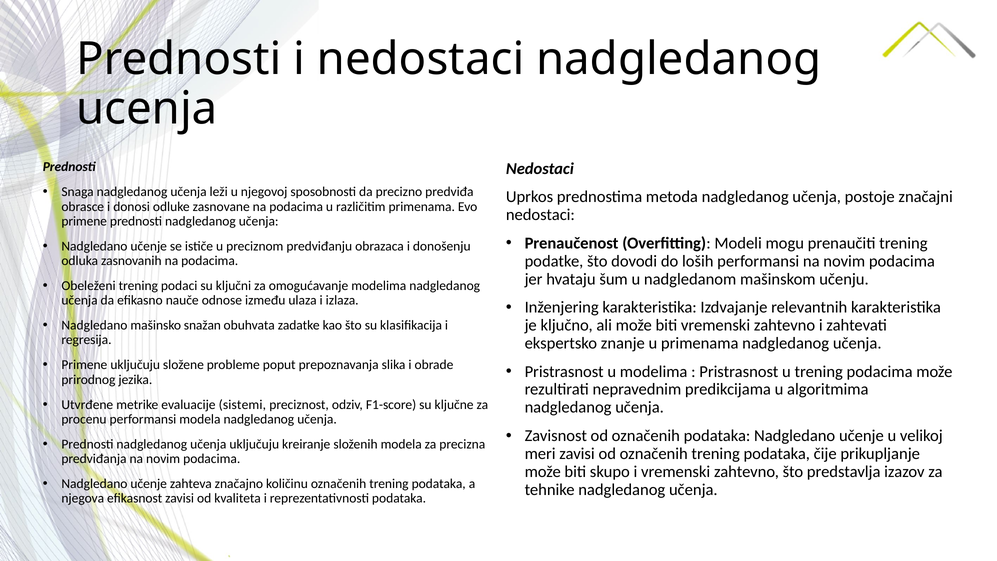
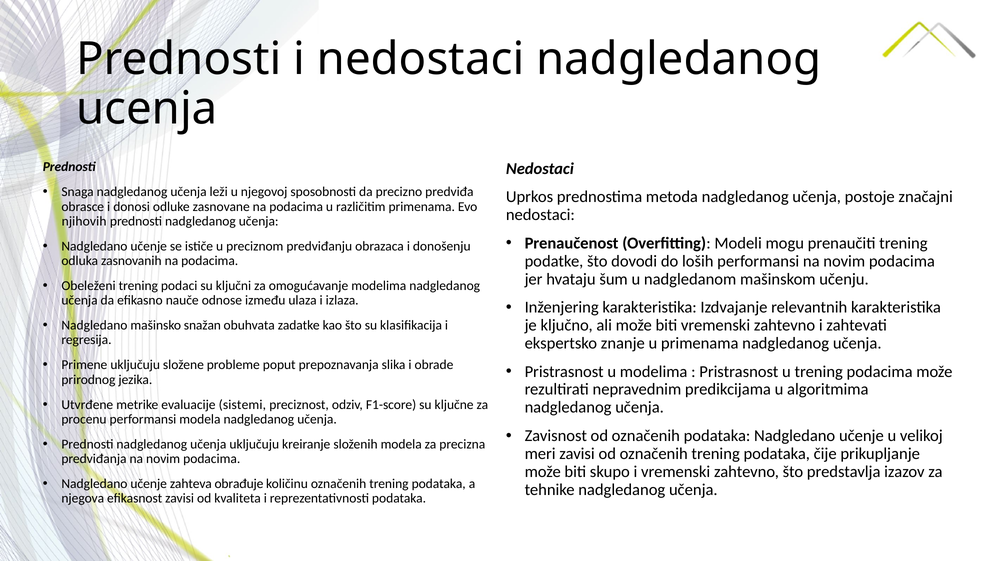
primene at (84, 221): primene -> njihovih
značajno: značajno -> obrađuje
